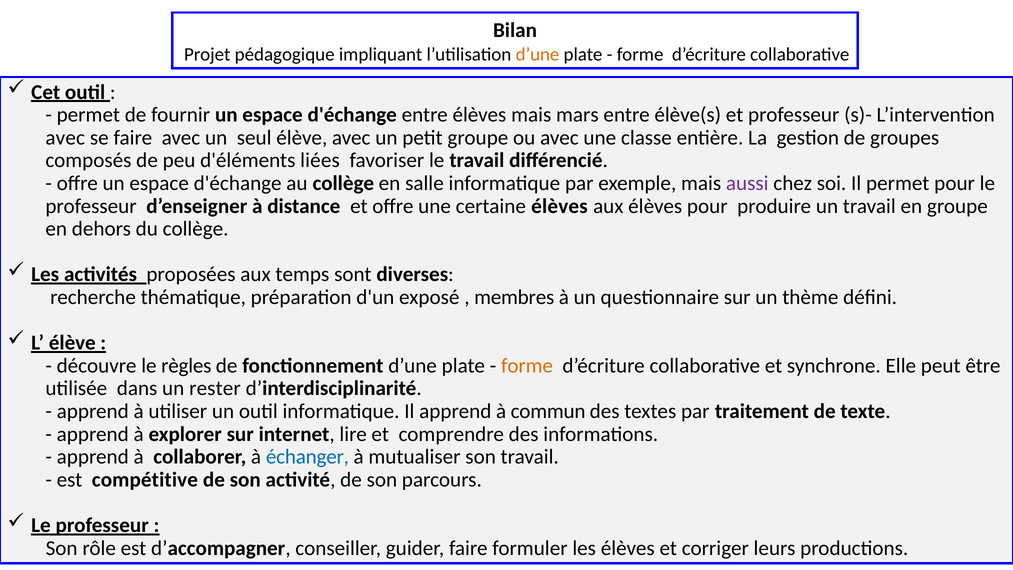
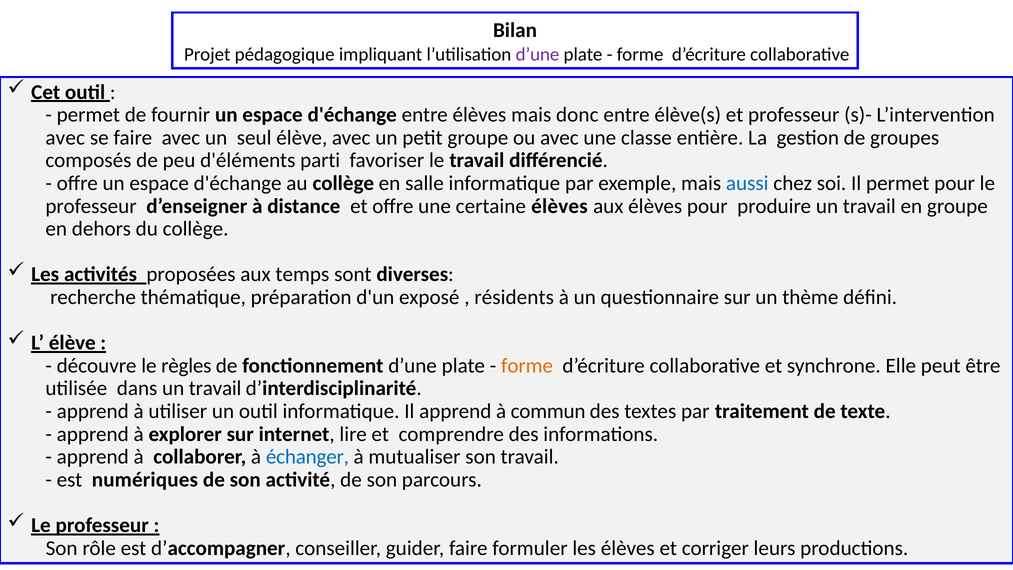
d’une at (538, 54) colour: orange -> purple
mars: mars -> donc
liées: liées -> parti
aussi colour: purple -> blue
membres: membres -> résidents
dans un rester: rester -> travail
compétitive: compétitive -> numériques
